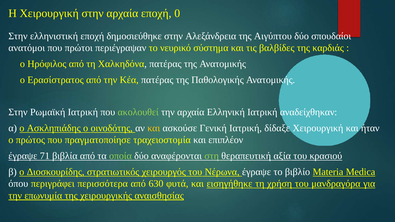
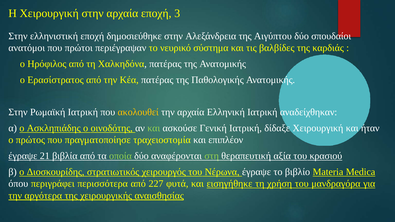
0: 0 -> 3
ακολουθεί colour: light green -> yellow
και at (154, 128) colour: yellow -> light green
71: 71 -> 21
630: 630 -> 227
επωνυμία: επωνυμία -> αργότερα
